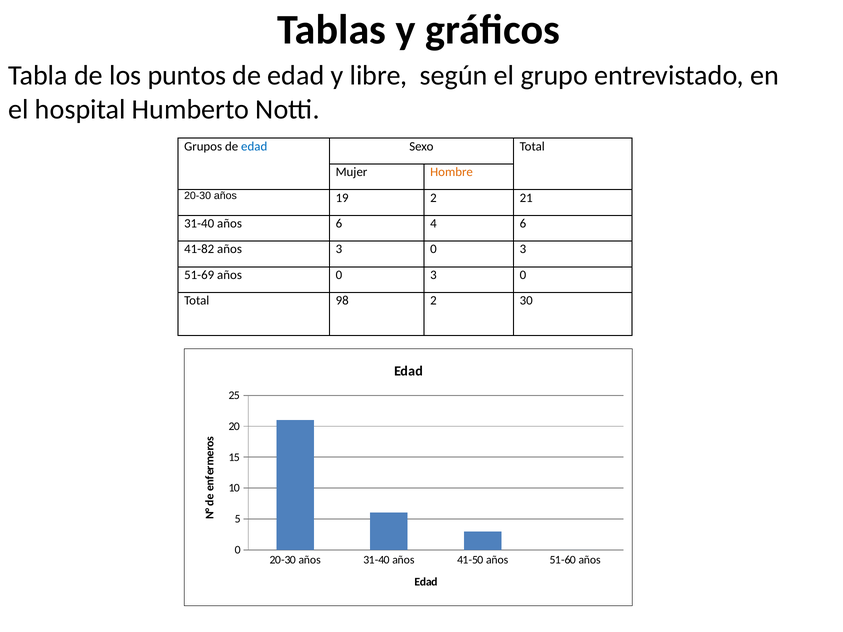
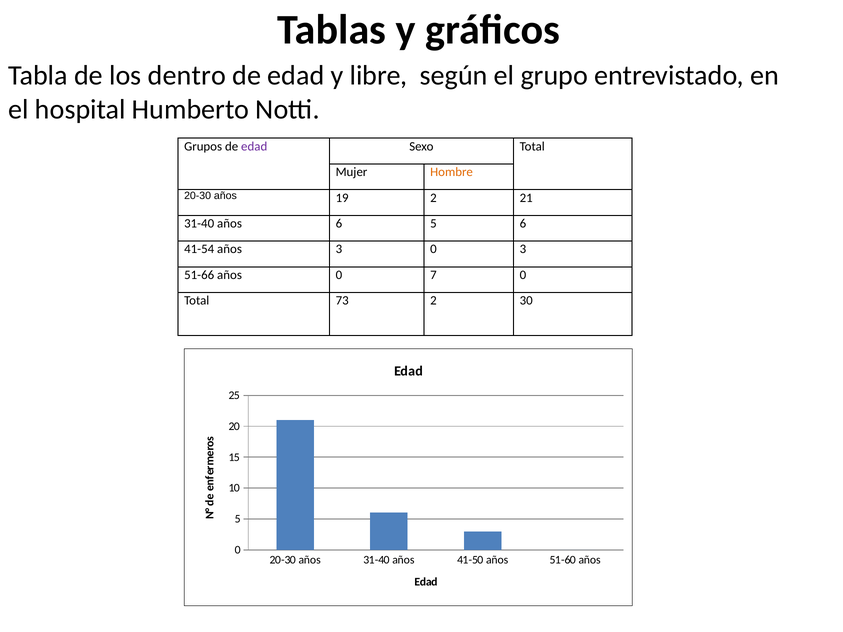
puntos: puntos -> dentro
edad at (254, 146) colour: blue -> purple
6 4: 4 -> 5
41-82: 41-82 -> 41-54
51-69: 51-69 -> 51-66
años 0 3: 3 -> 7
98: 98 -> 73
